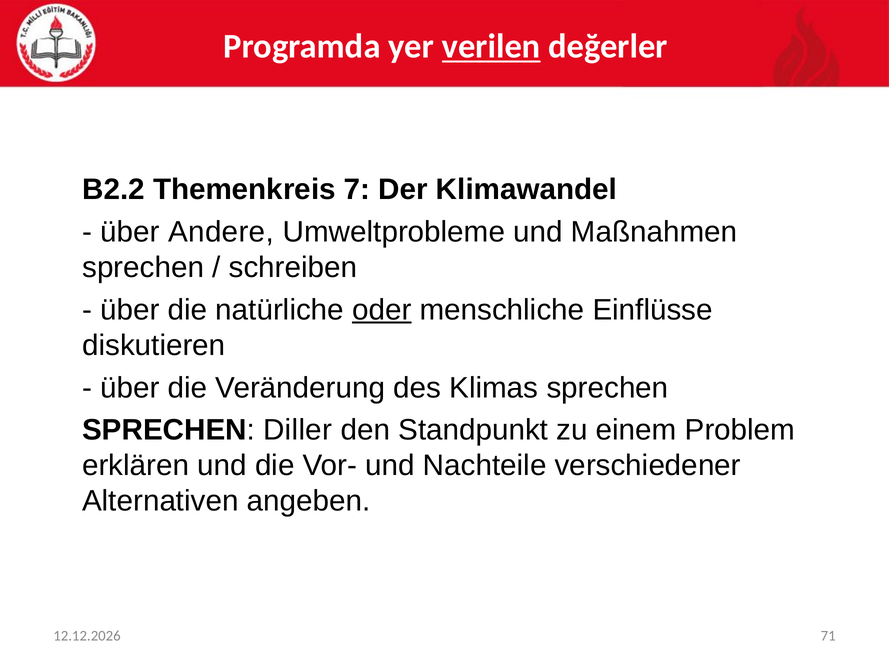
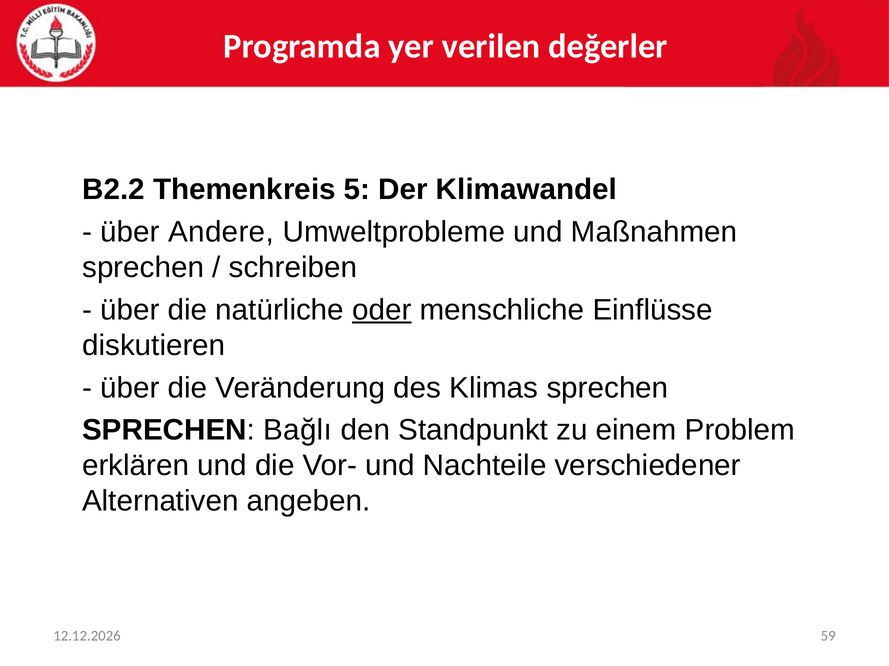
verilen underline: present -> none
7: 7 -> 5
Diller: Diller -> Bağlı
71: 71 -> 59
